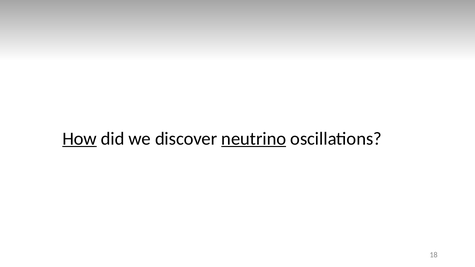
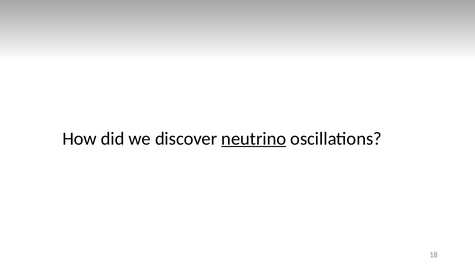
How underline: present -> none
